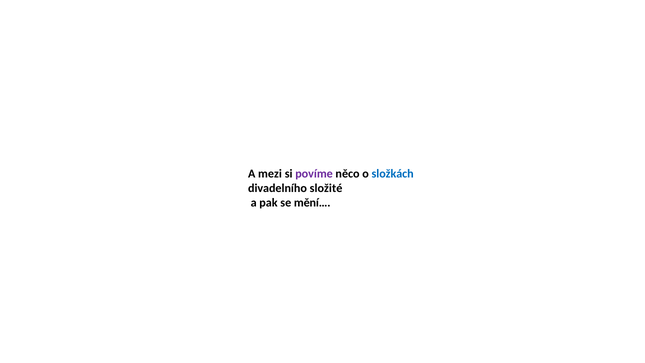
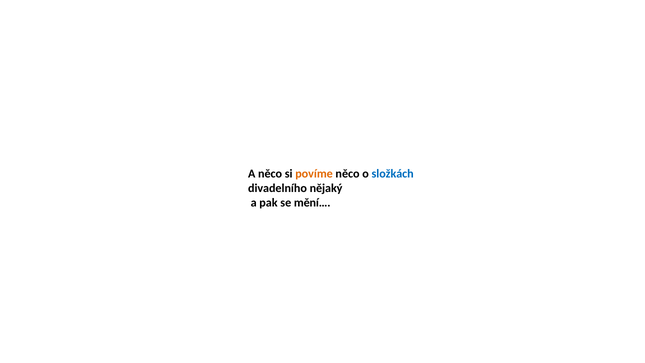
A mezi: mezi -> něco
povíme colour: purple -> orange
složité: složité -> nějaký
